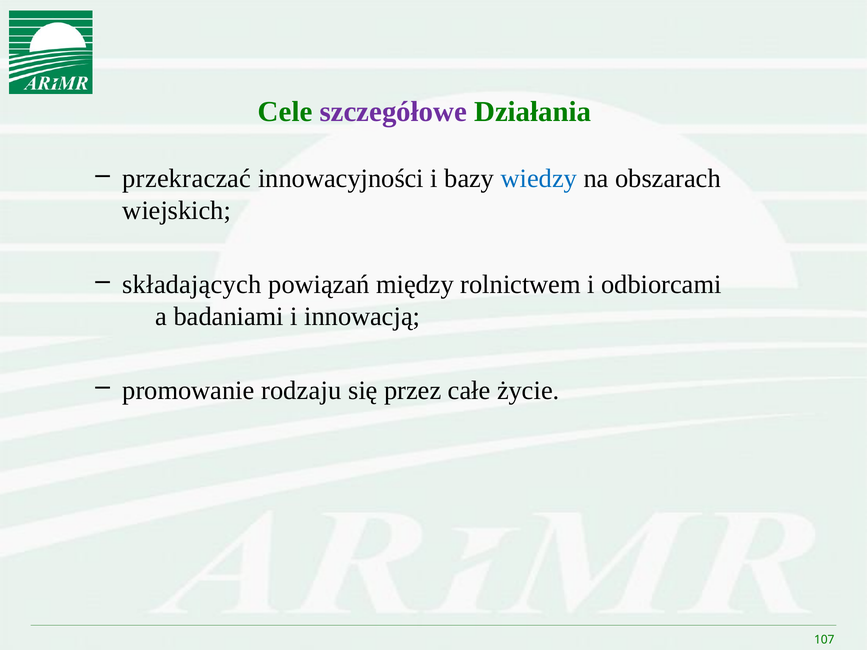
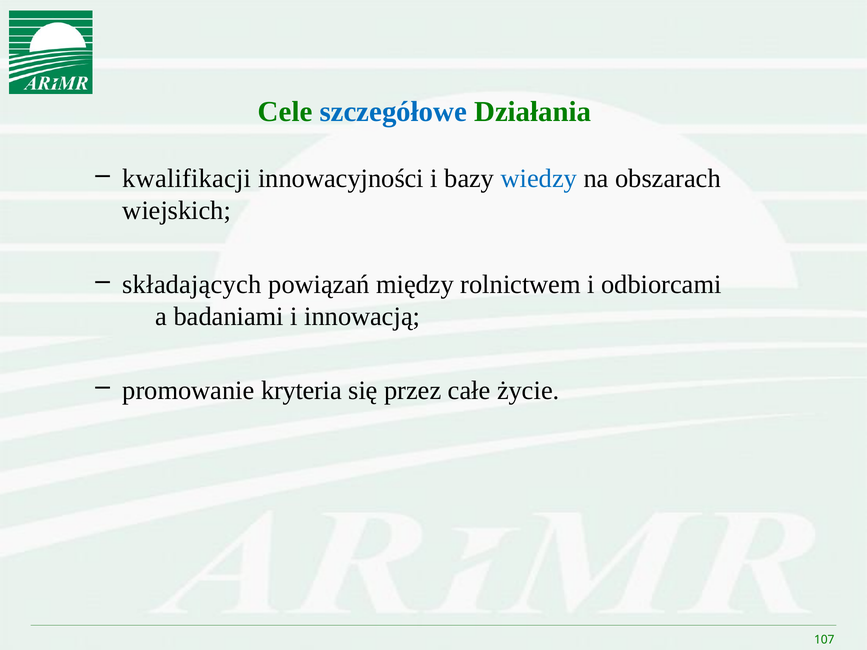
szczegółowe colour: purple -> blue
przekraczać: przekraczać -> kwalifikacji
rodzaju: rodzaju -> kryteria
